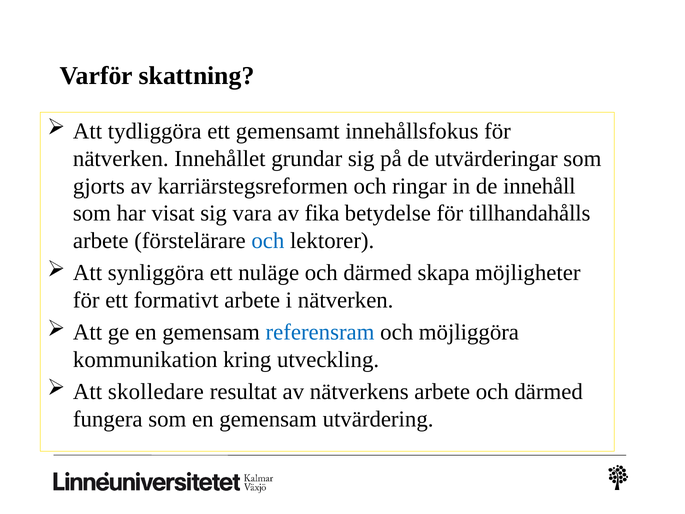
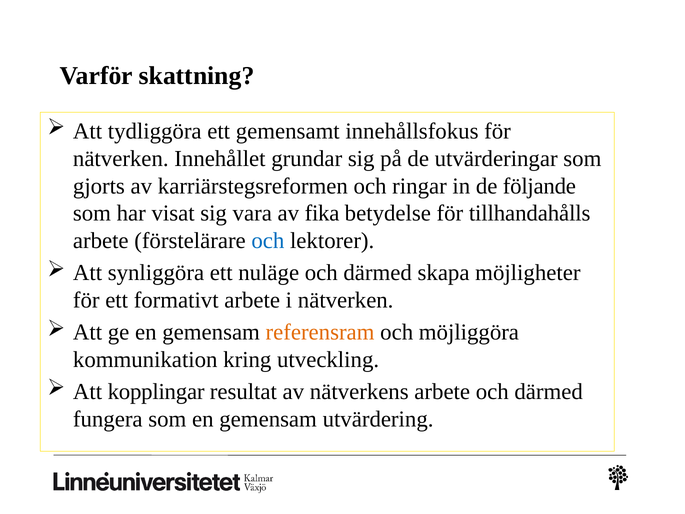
innehåll: innehåll -> följande
referensram colour: blue -> orange
skolledare: skolledare -> kopplingar
